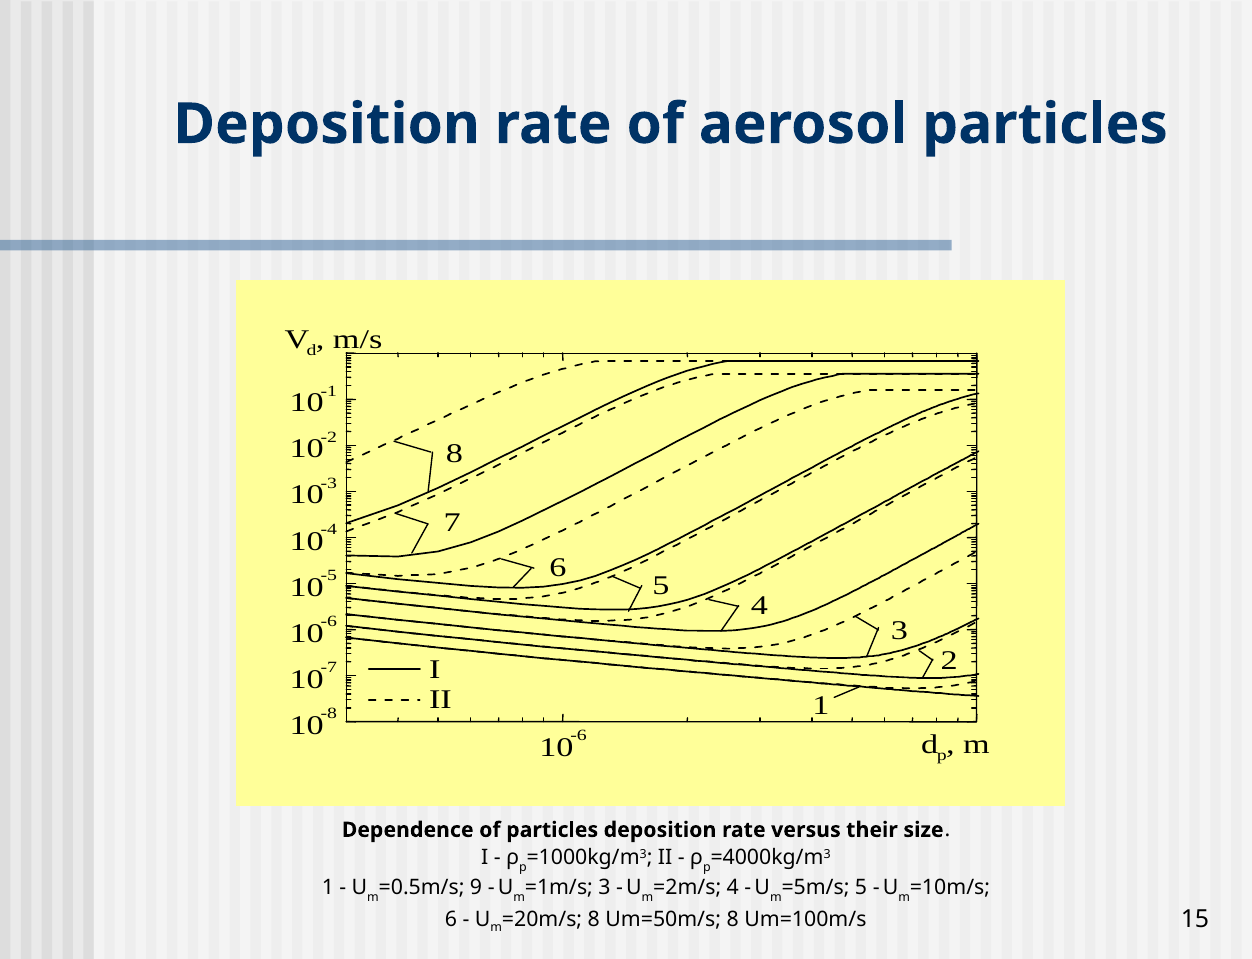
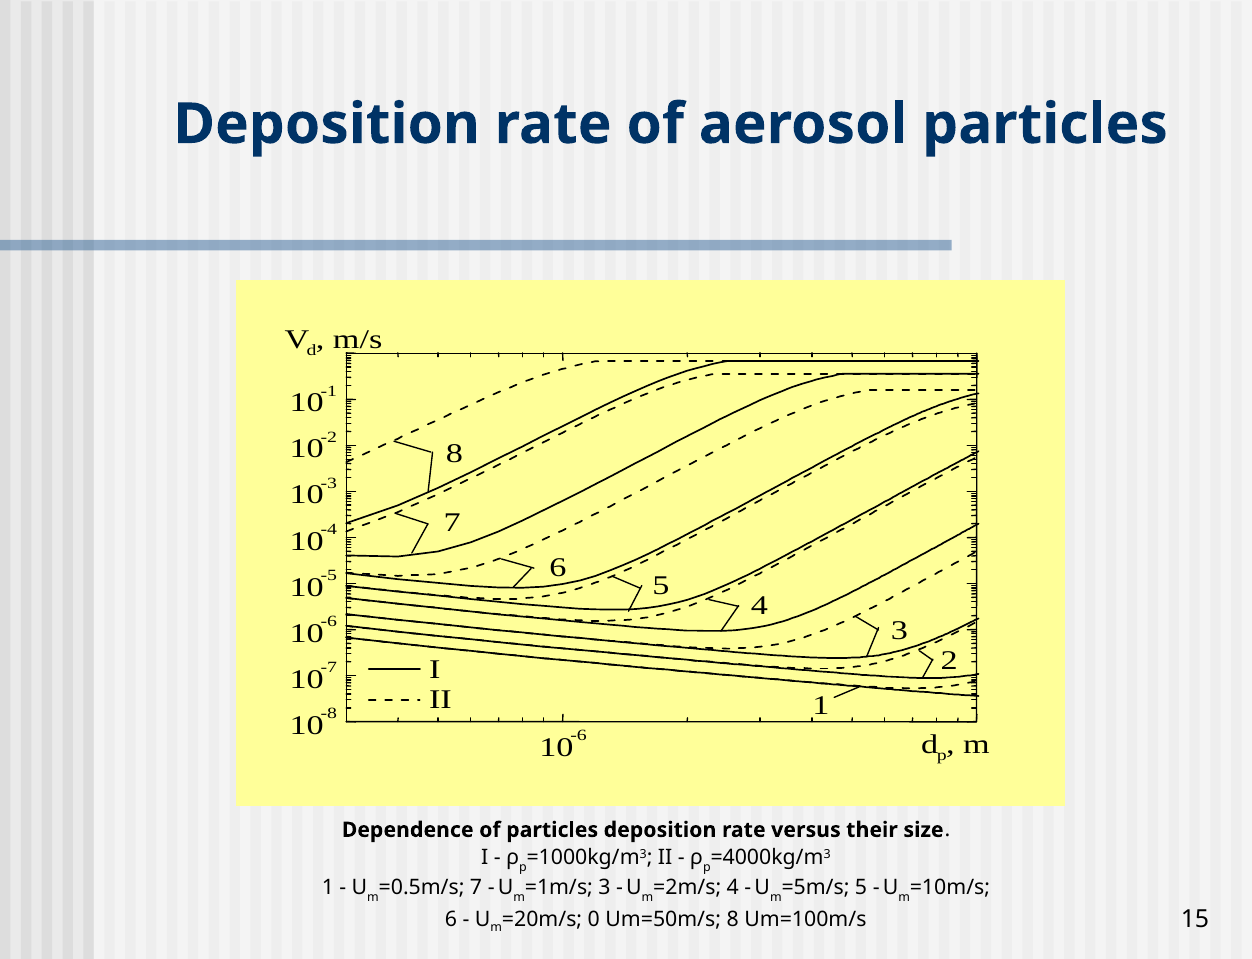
9 at (476, 888): 9 -> 7
8 at (594, 920): 8 -> 0
